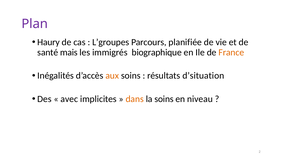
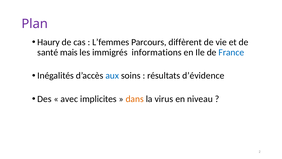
L’groupes: L’groupes -> L’femmes
planifiée: planifiée -> diffèrent
biographique: biographique -> informations
France colour: orange -> blue
aux colour: orange -> blue
d’situation: d’situation -> d’évidence
la soins: soins -> virus
